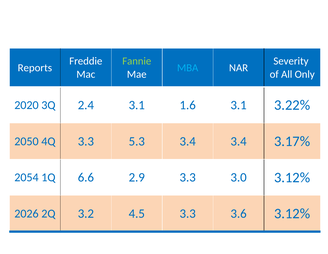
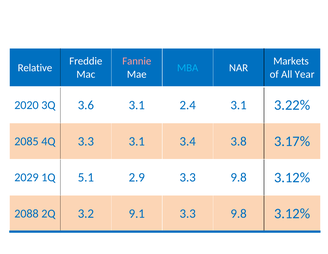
Fannie colour: light green -> pink
Severity: Severity -> Markets
Reports: Reports -> Relative
Only: Only -> Year
2.4: 2.4 -> 3.6
1.6: 1.6 -> 2.4
2050: 2050 -> 2085
3.3 5.3: 5.3 -> 3.1
3.4 3.4: 3.4 -> 3.8
2054: 2054 -> 2029
6.6: 6.6 -> 5.1
2.9 3.3 3.0: 3.0 -> 9.8
2026: 2026 -> 2088
4.5: 4.5 -> 9.1
3.6 at (239, 213): 3.6 -> 9.8
